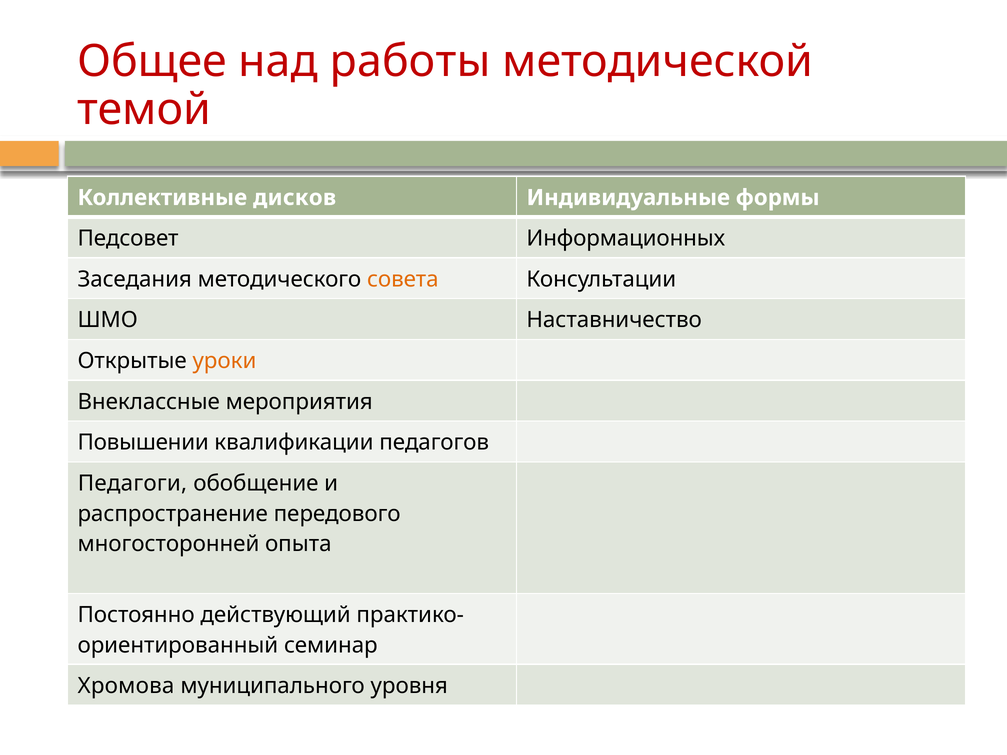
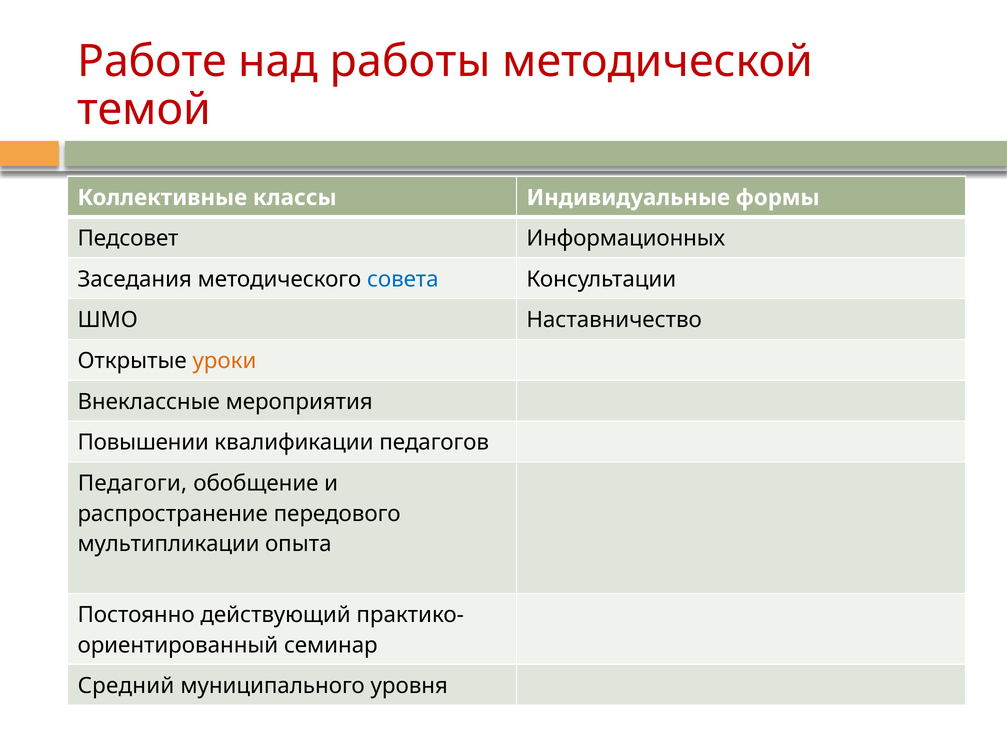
Общее: Общее -> Работе
дисков: дисков -> классы
совета colour: orange -> blue
многосторонней: многосторонней -> мультипликации
Хромова: Хромова -> Средний
